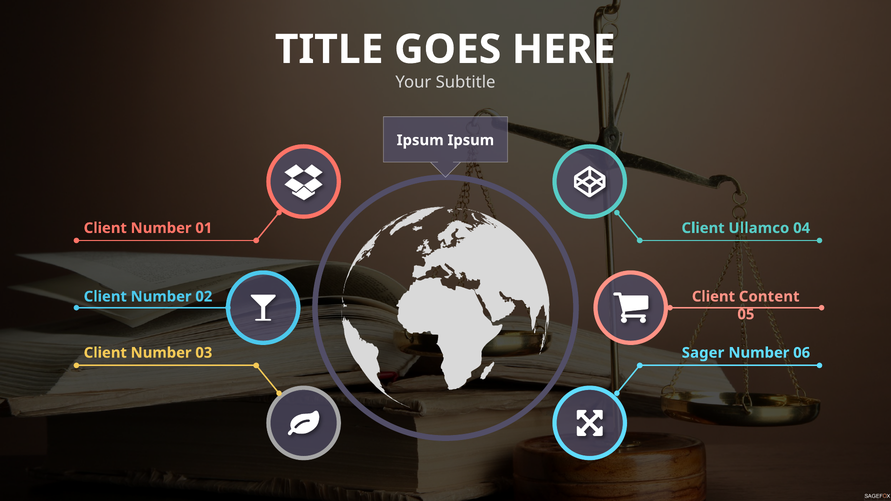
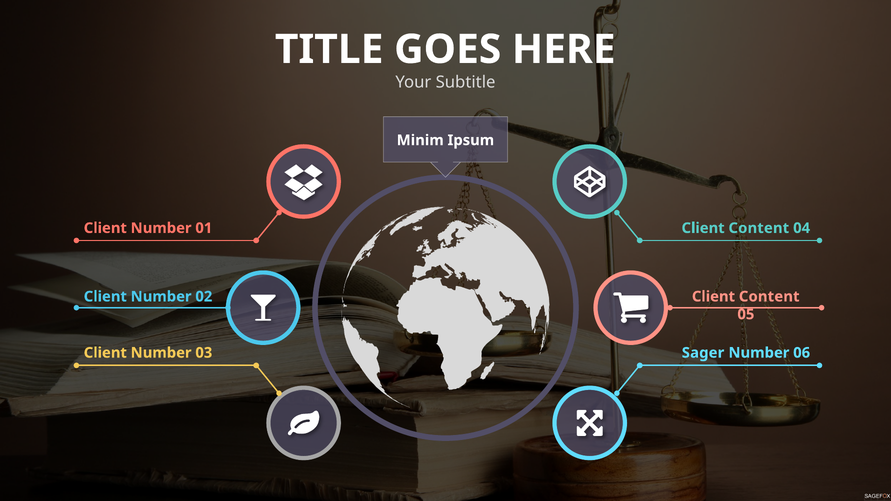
Ipsum at (420, 140): Ipsum -> Minim
Ullamco at (759, 228): Ullamco -> Content
